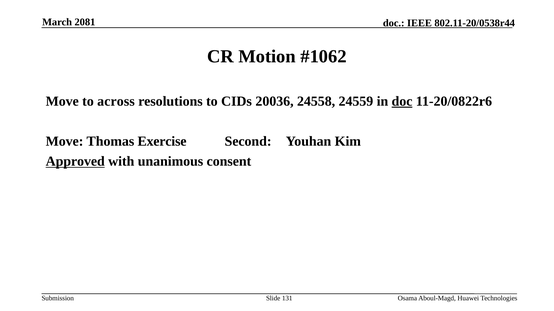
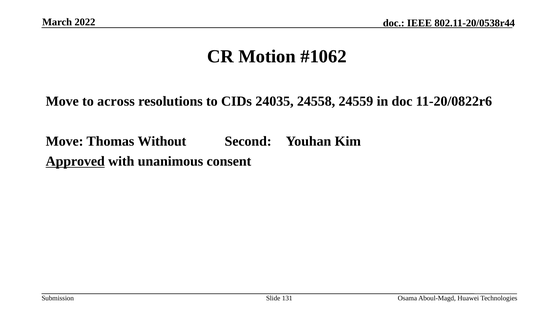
2081: 2081 -> 2022
20036: 20036 -> 24035
doc at (402, 101) underline: present -> none
Exercise: Exercise -> Without
